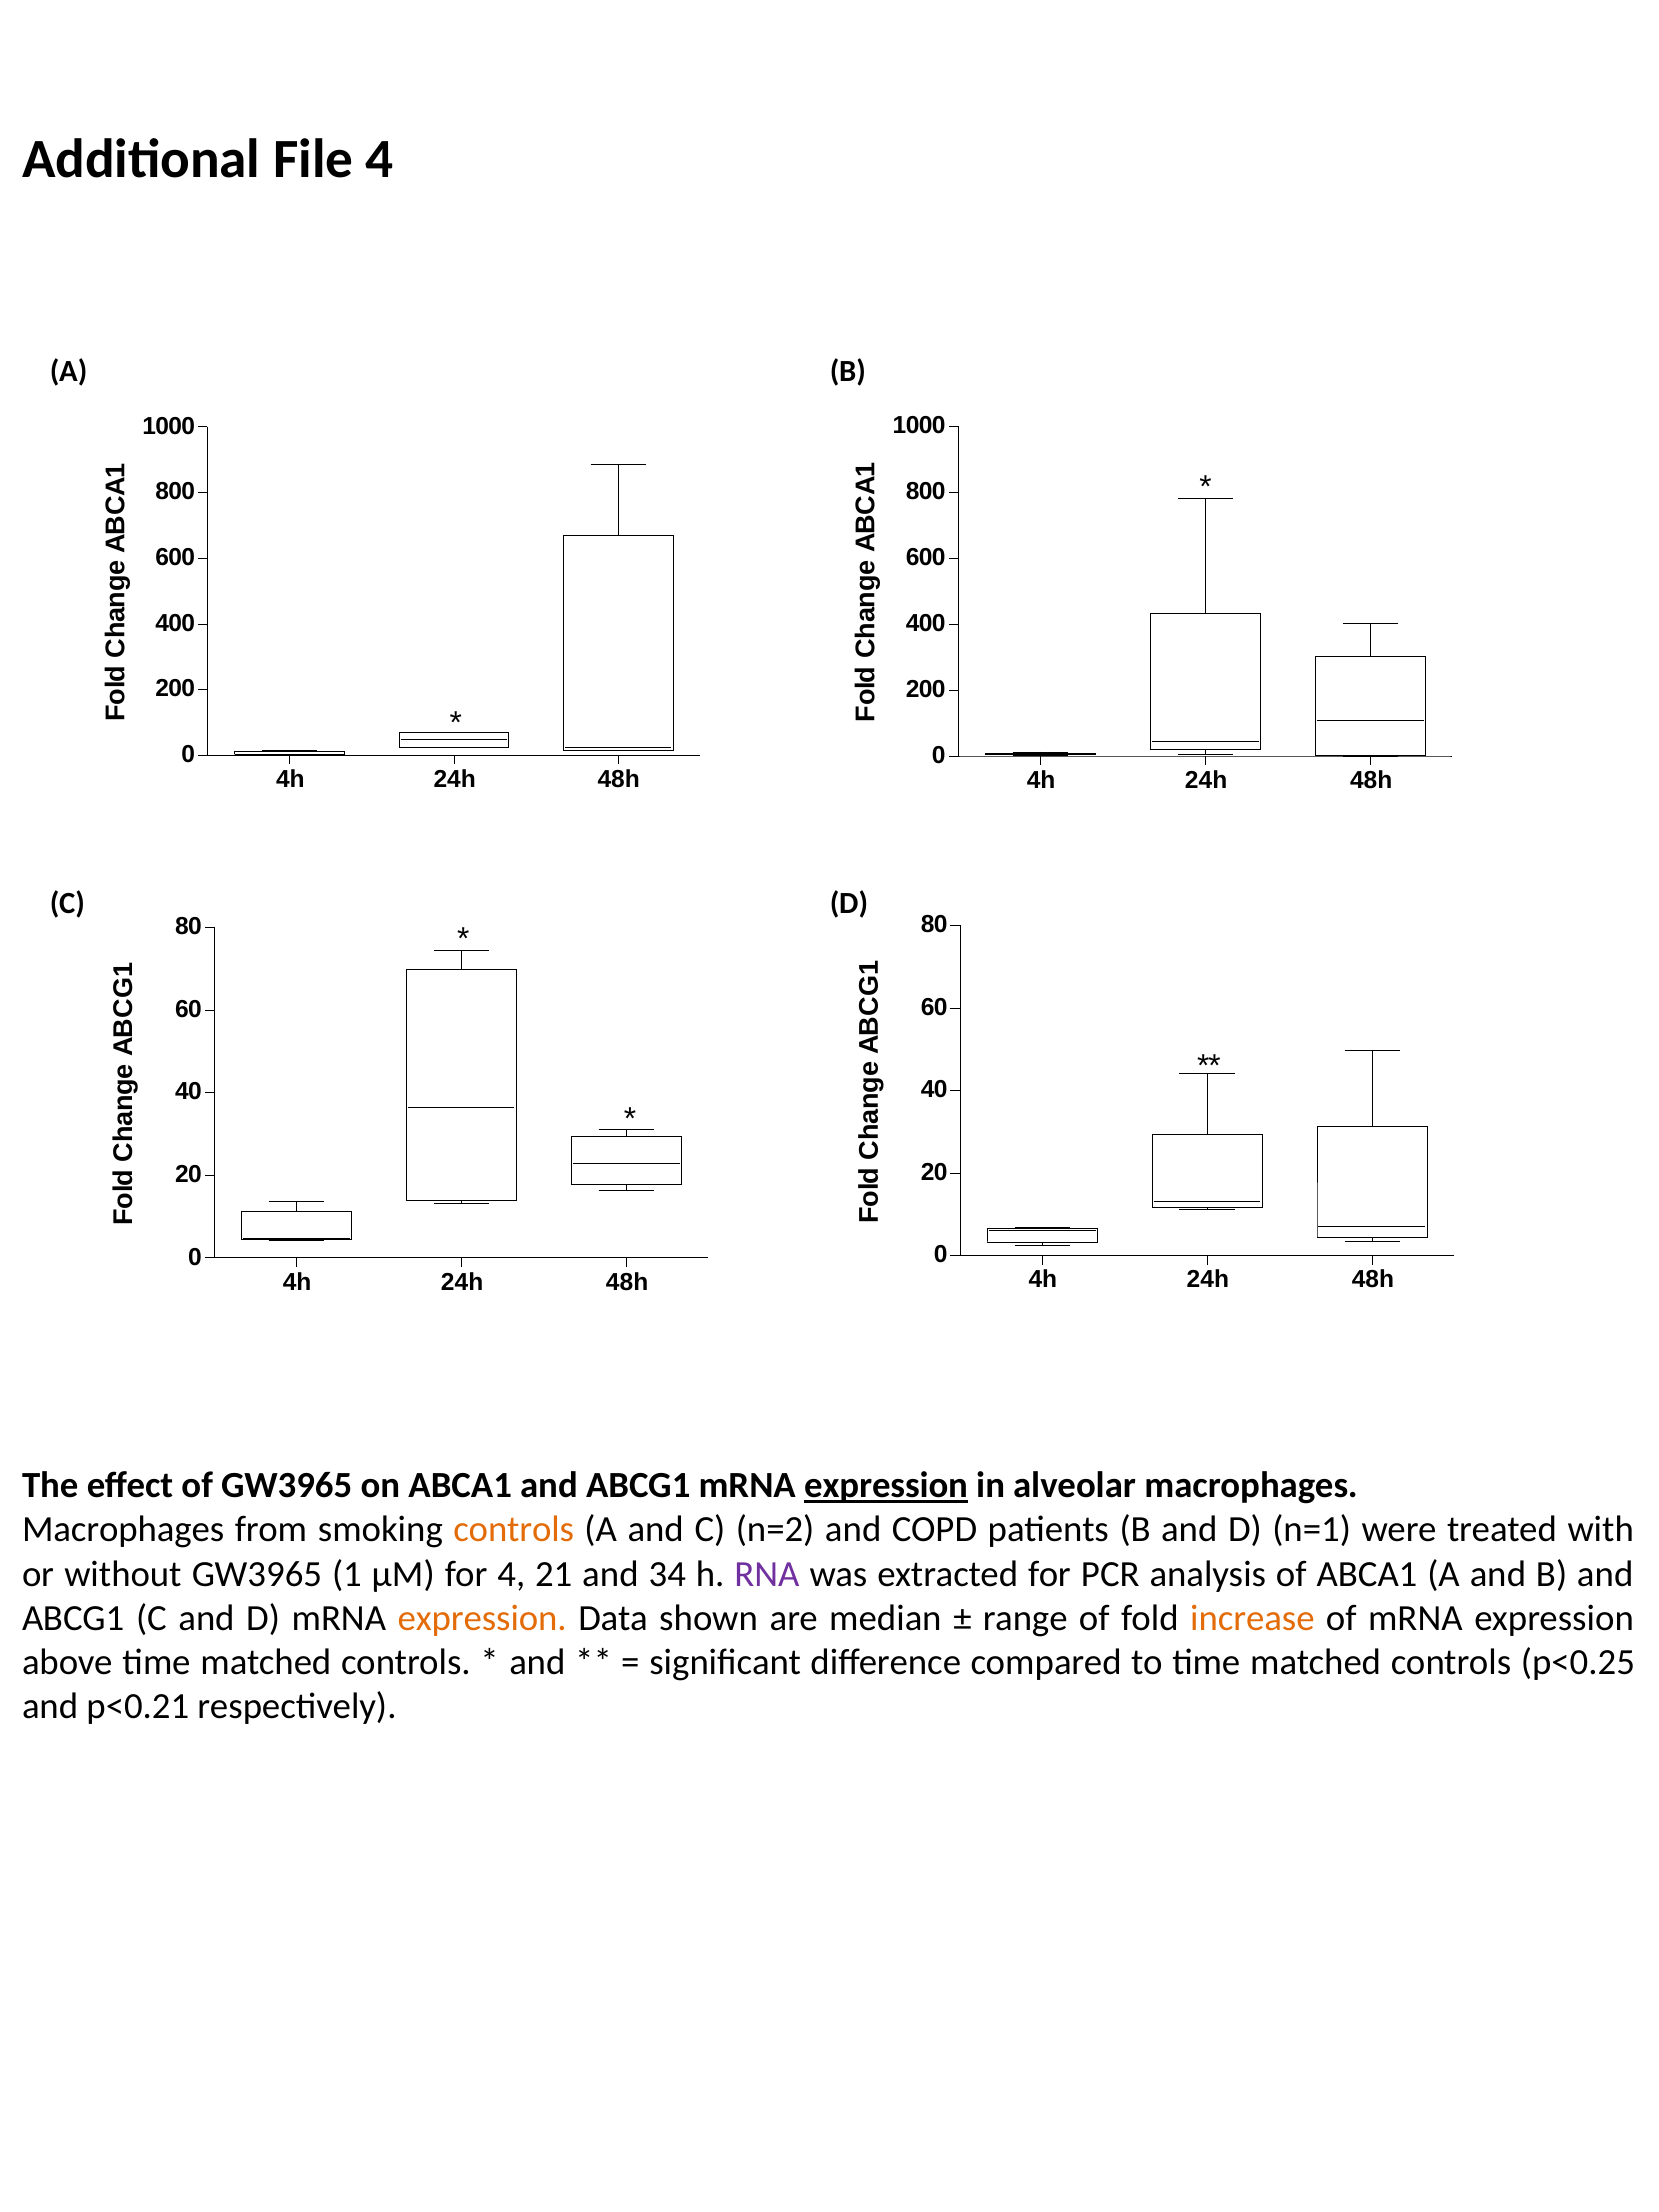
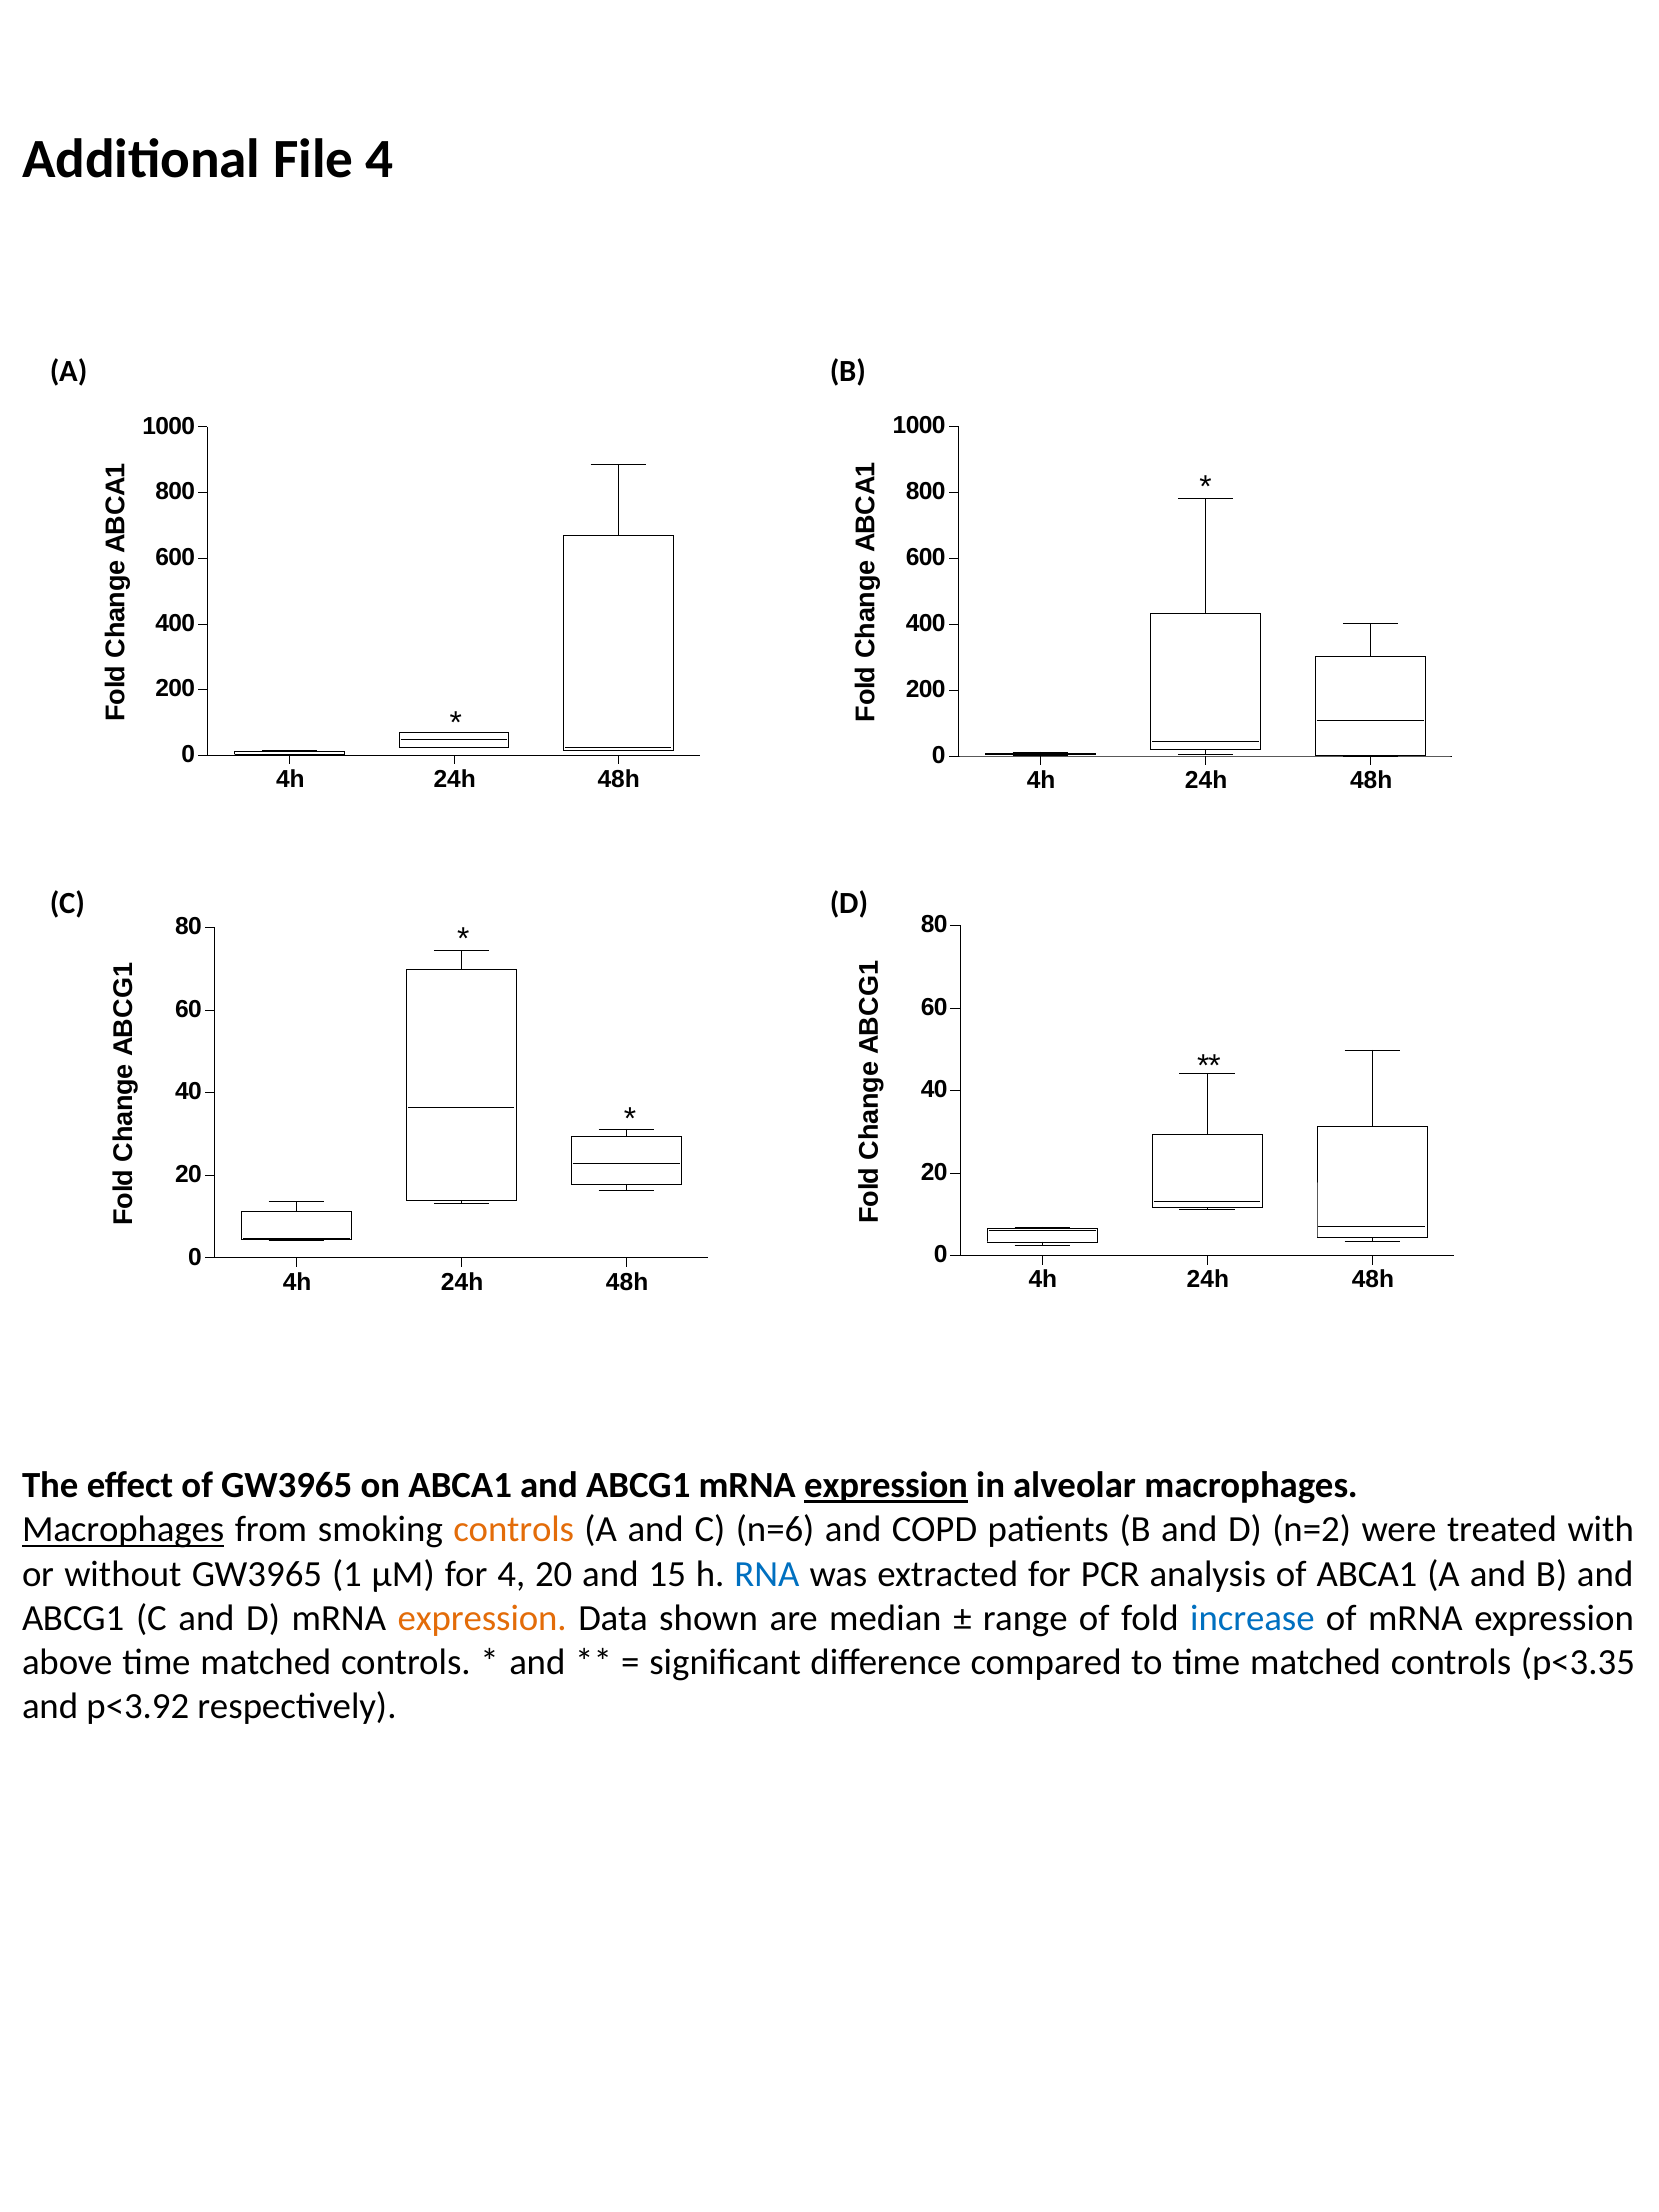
Macrophages at (123, 1530) underline: none -> present
n=2: n=2 -> n=6
n=1: n=1 -> n=2
4 21: 21 -> 20
34: 34 -> 15
RNA colour: purple -> blue
increase colour: orange -> blue
p<0.25: p<0.25 -> p<3.35
p<0.21: p<0.21 -> p<3.92
